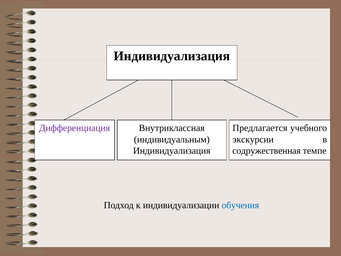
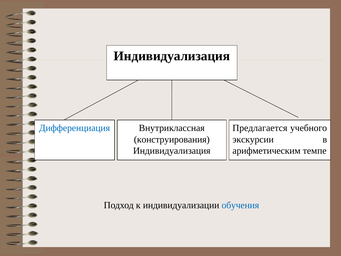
Дифференциация colour: purple -> blue
индивидуальным: индивидуальным -> конструирования
содружественная: содружественная -> арифметическим
